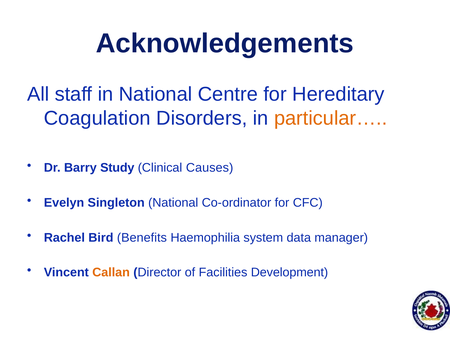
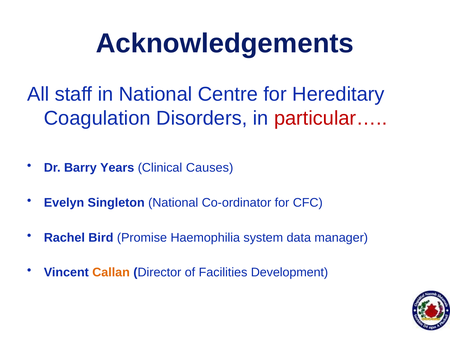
particular… colour: orange -> red
Study: Study -> Years
Benefits: Benefits -> Promise
